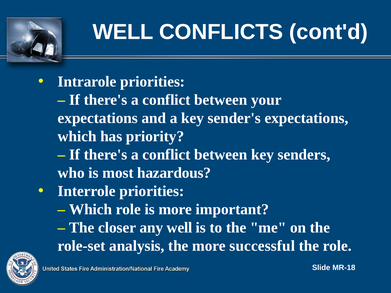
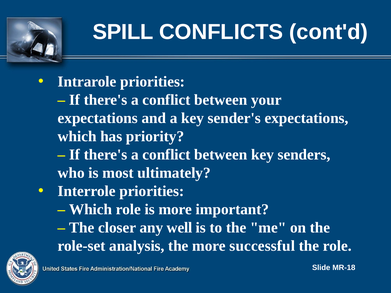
WELL at (123, 32): WELL -> SPILL
hazardous: hazardous -> ultimately
